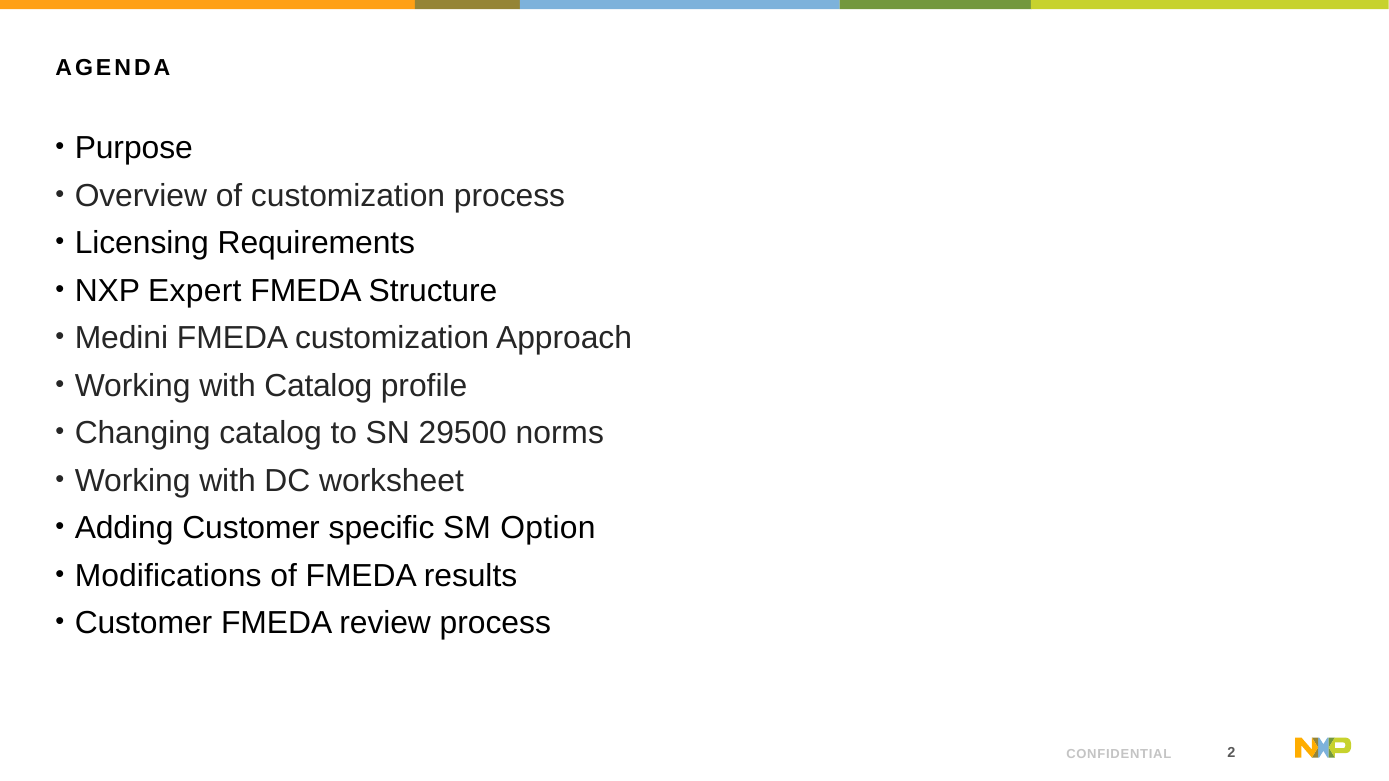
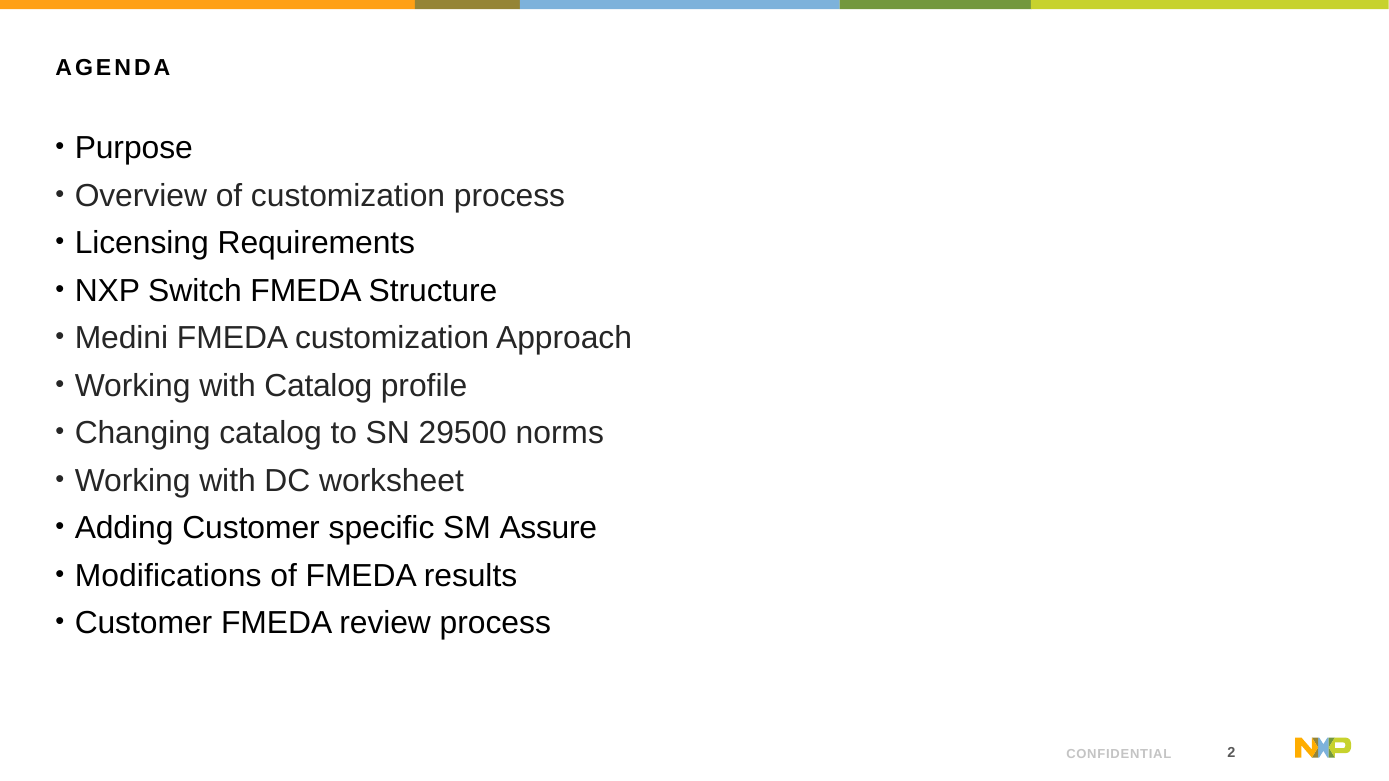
Expert: Expert -> Switch
Option: Option -> Assure
